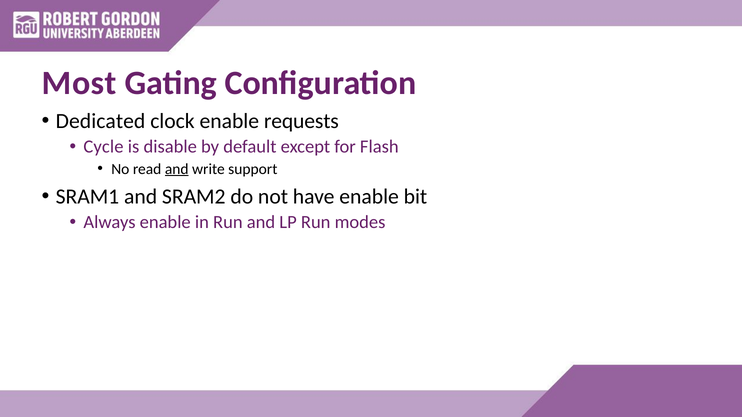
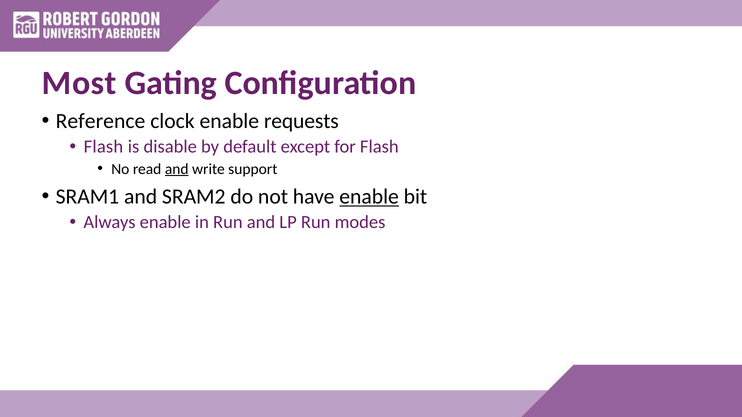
Dedicated: Dedicated -> Reference
Cycle at (103, 147): Cycle -> Flash
enable at (369, 197) underline: none -> present
